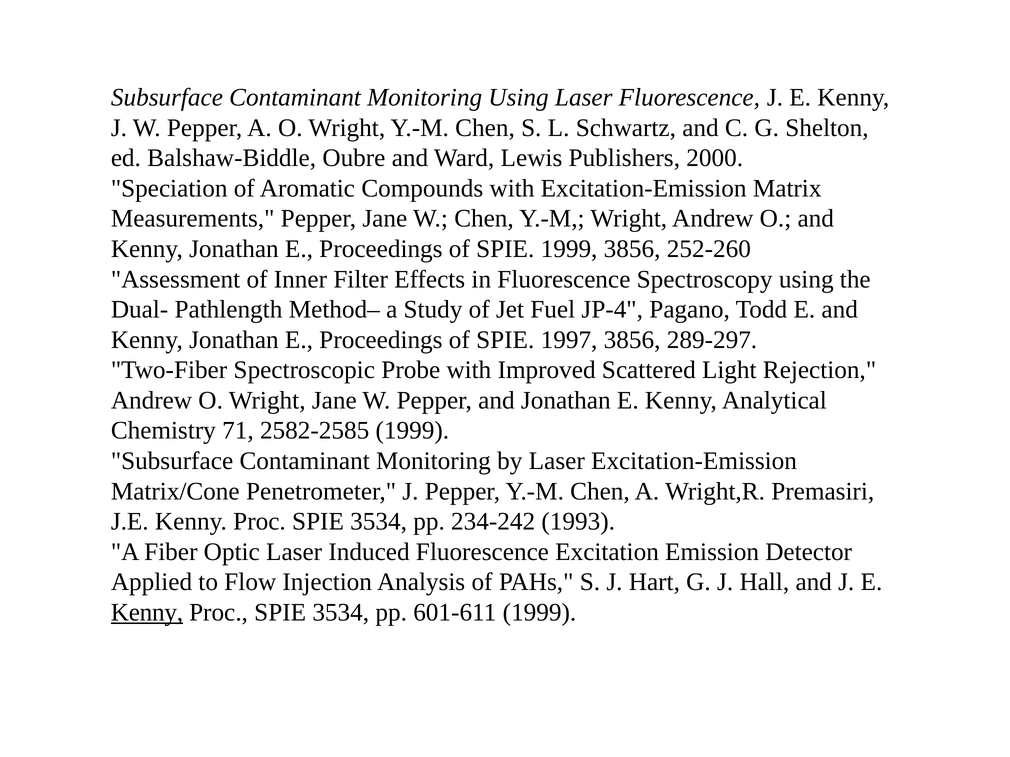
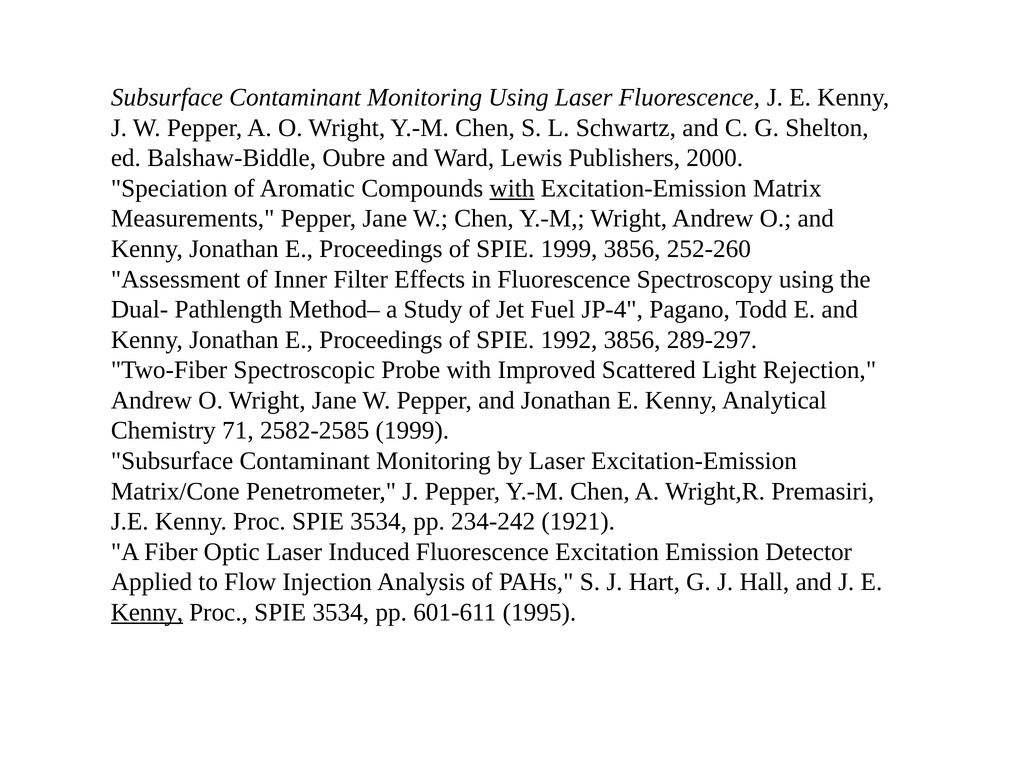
with at (512, 188) underline: none -> present
1997: 1997 -> 1992
1993: 1993 -> 1921
601-611 1999: 1999 -> 1995
